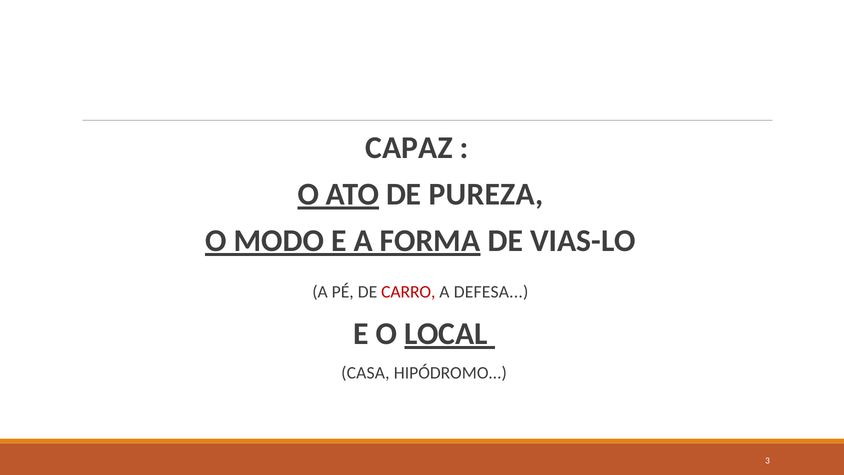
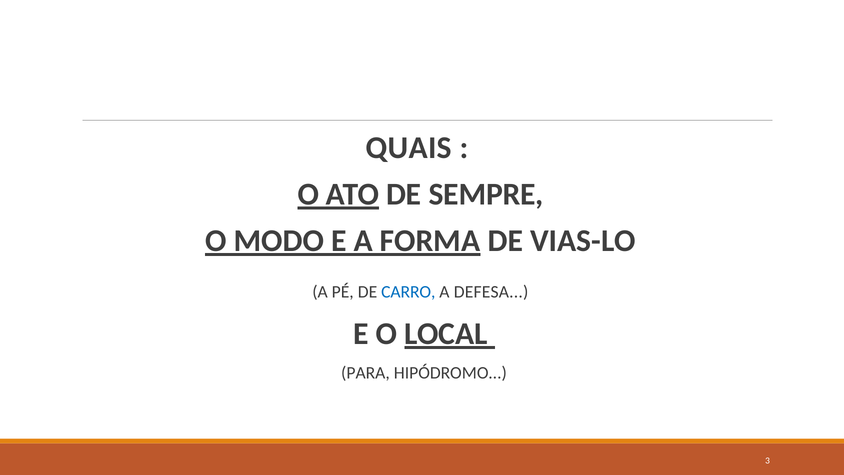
CAPAZ: CAPAZ -> QUAIS
PUREZA: PUREZA -> SEMPRE
CARRO colour: red -> blue
CASA: CASA -> PARA
